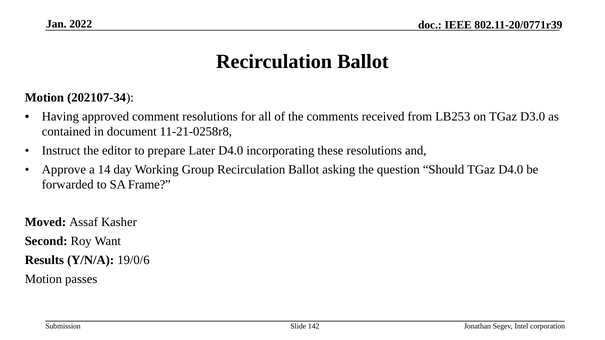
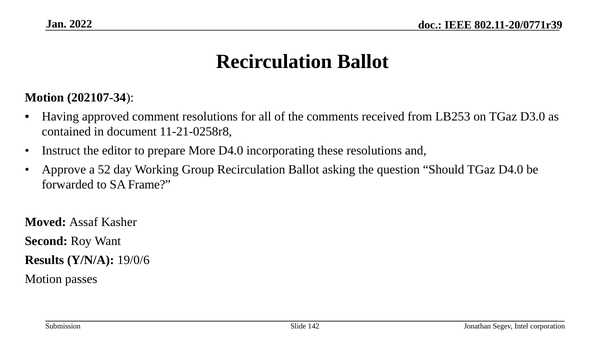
Later: Later -> More
14: 14 -> 52
